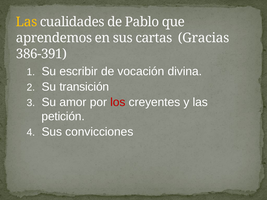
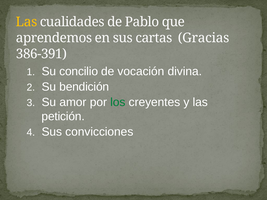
escribir: escribir -> concilio
transición: transición -> bendición
los colour: red -> green
